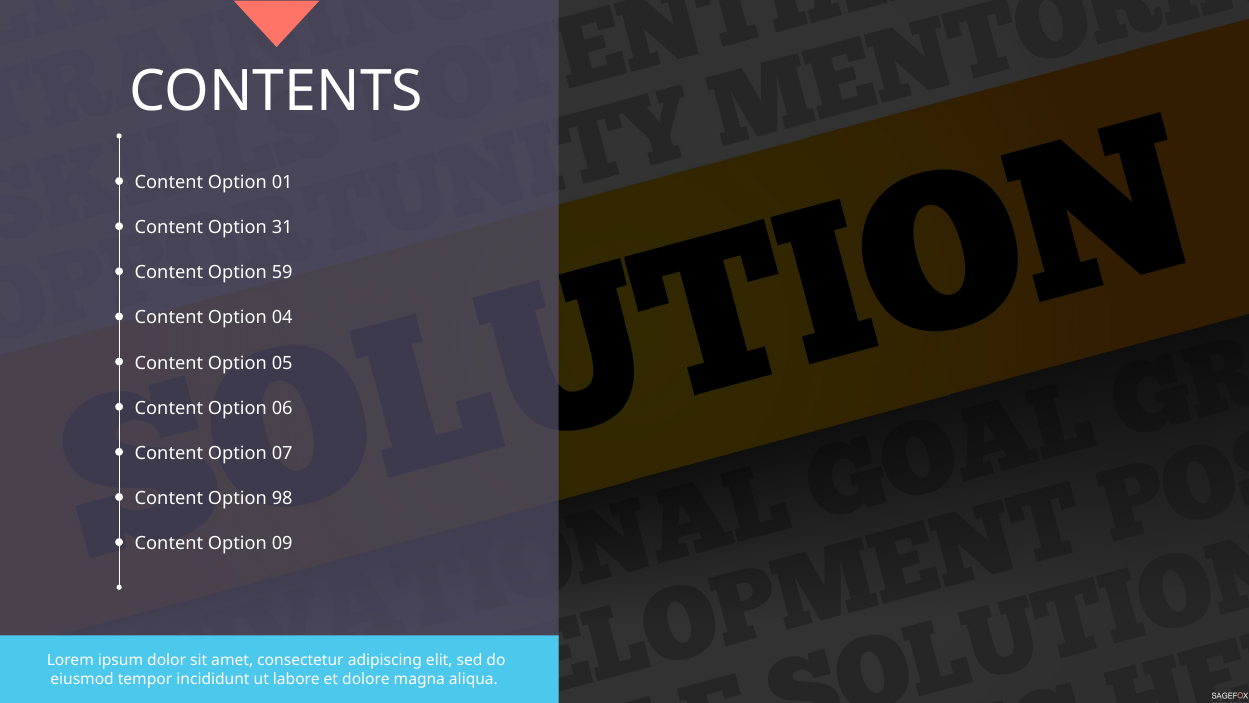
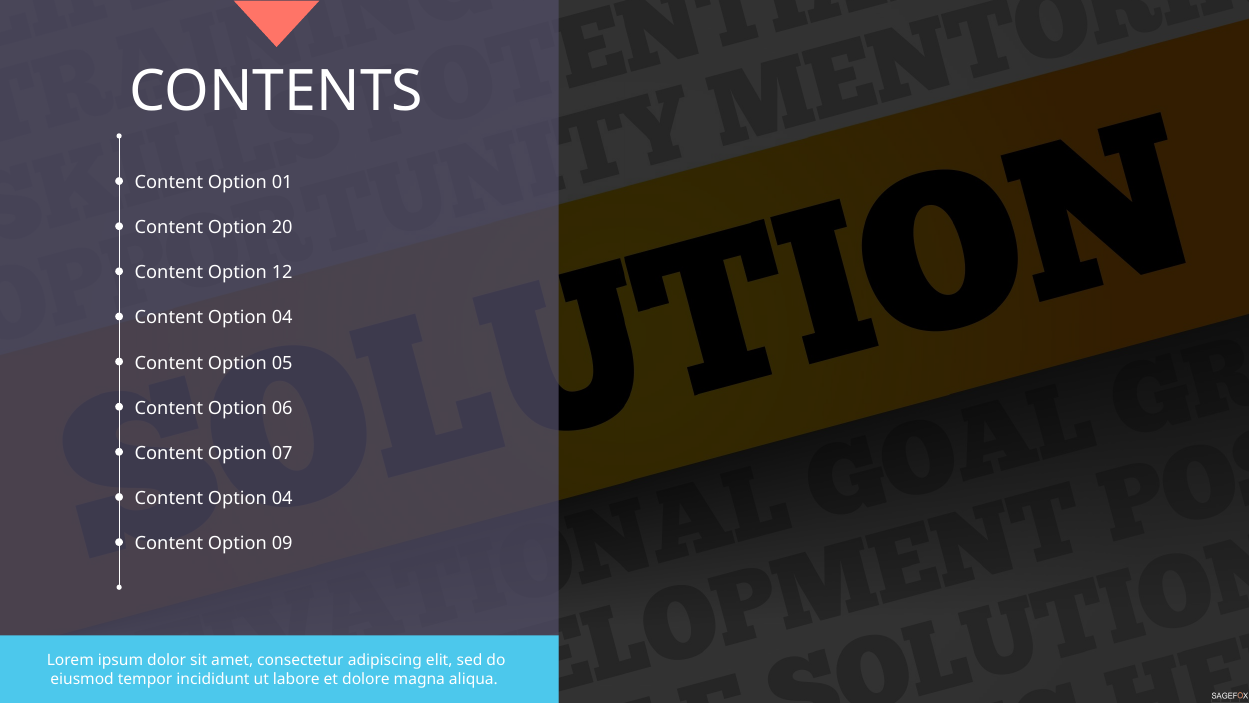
31: 31 -> 20
59: 59 -> 12
98 at (282, 498): 98 -> 04
